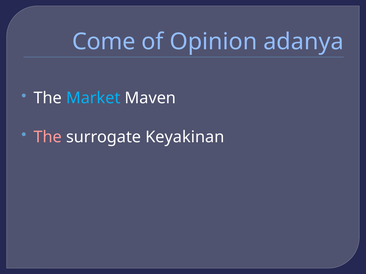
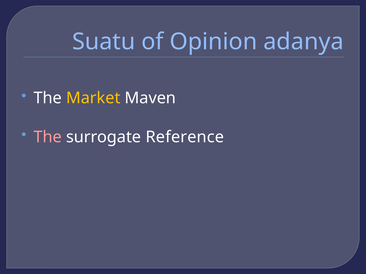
Come: Come -> Suatu
Market colour: light blue -> yellow
Keyakinan: Keyakinan -> Reference
